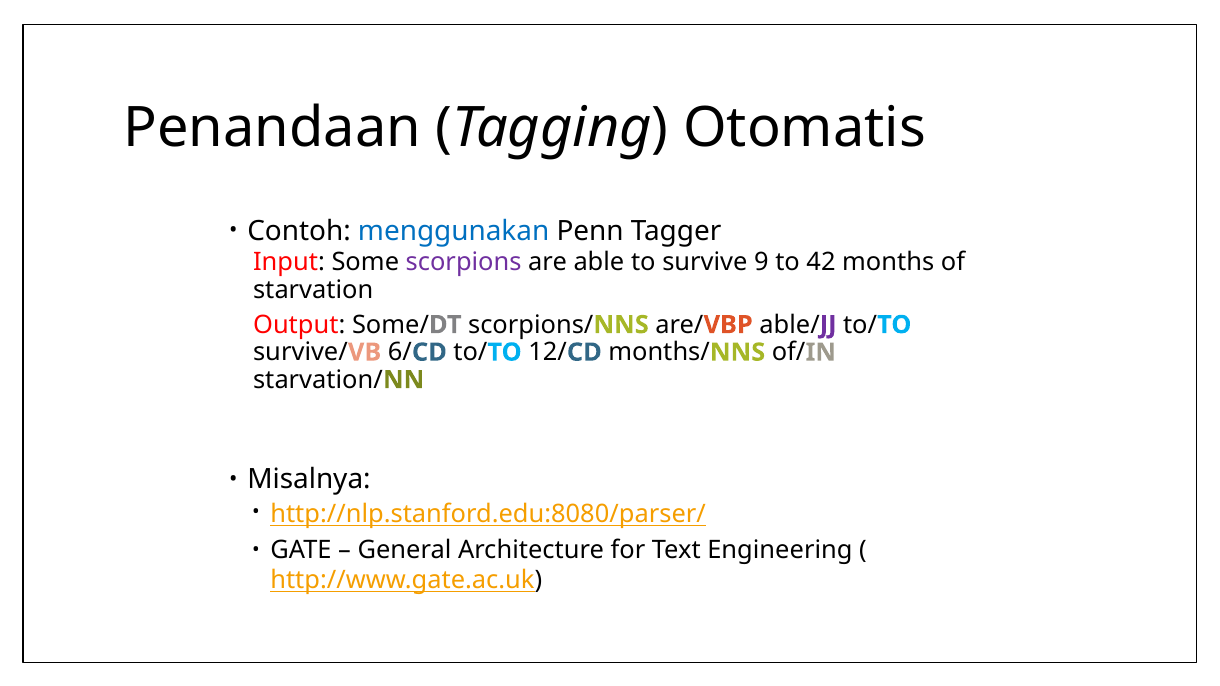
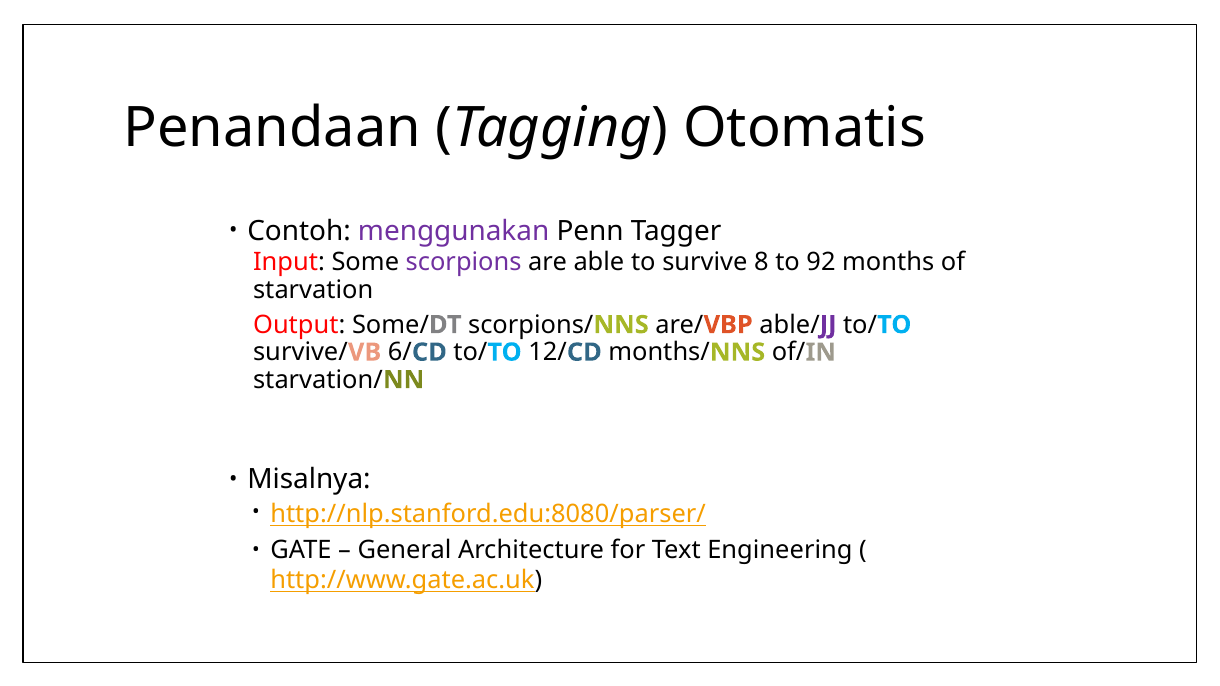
menggunakan colour: blue -> purple
9: 9 -> 8
42: 42 -> 92
